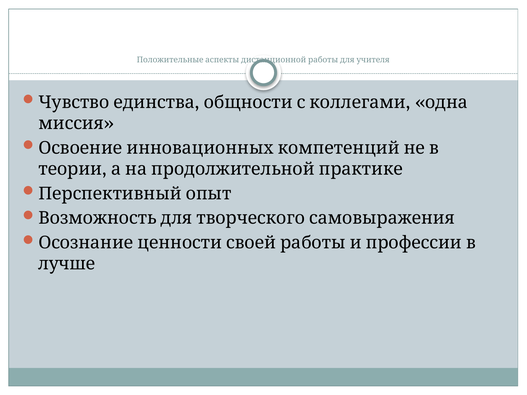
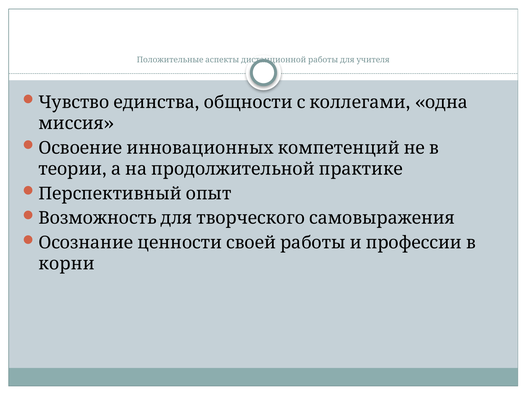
лучше: лучше -> корни
